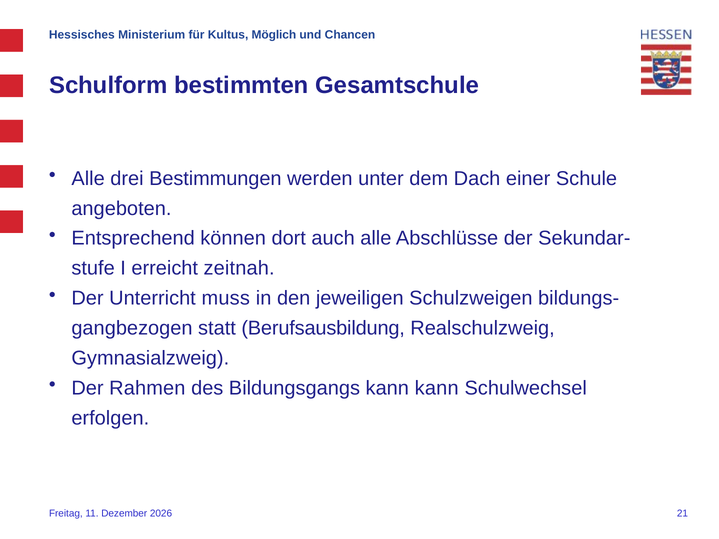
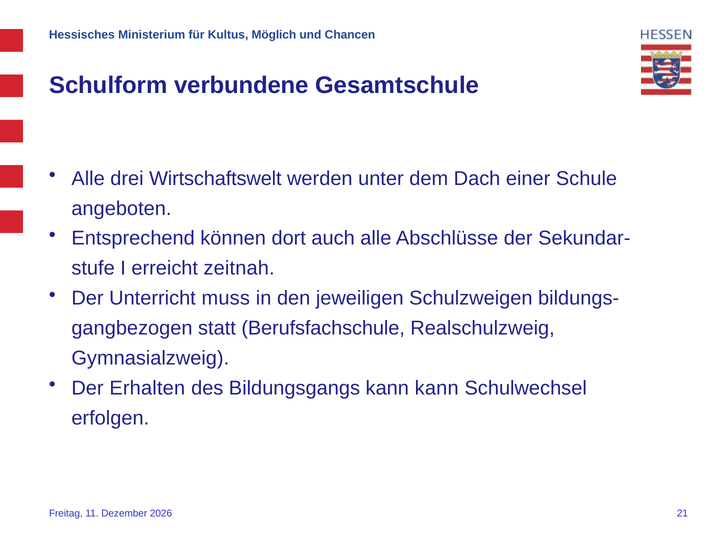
bestimmten: bestimmten -> verbundene
Bestimmungen: Bestimmungen -> Wirtschaftswelt
Berufsausbildung: Berufsausbildung -> Berufsfachschule
Rahmen: Rahmen -> Erhalten
